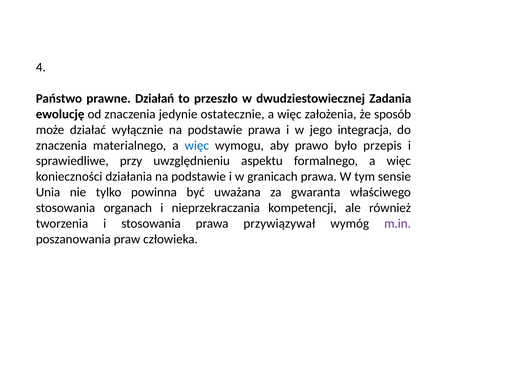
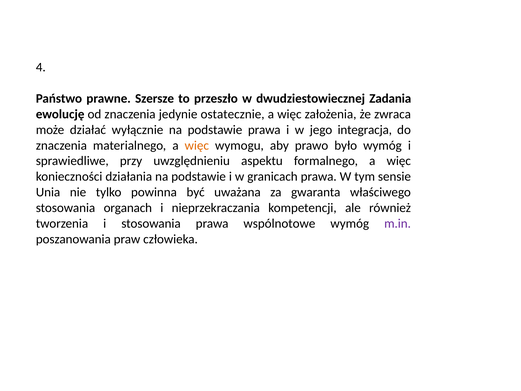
Działań: Działań -> Szersze
sposób: sposób -> zwraca
więc at (197, 145) colour: blue -> orange
było przepis: przepis -> wymóg
przywiązywał: przywiązywał -> wspólnotowe
